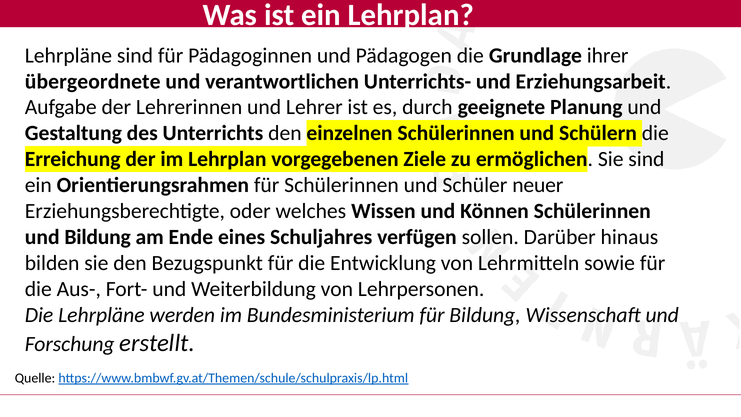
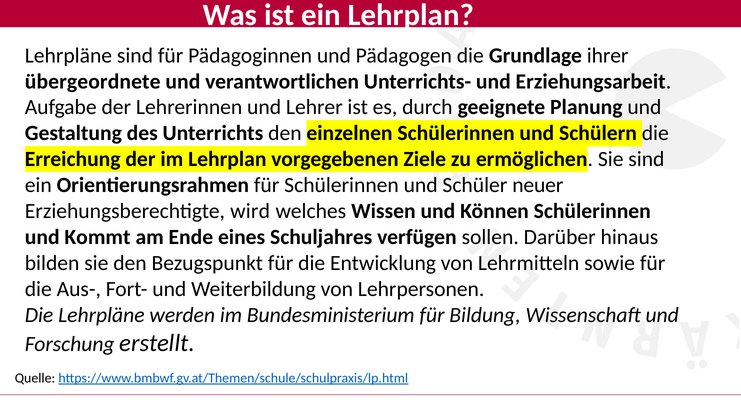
oder: oder -> wird
und Bildung: Bildung -> Kommt
